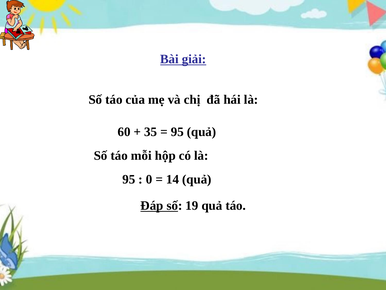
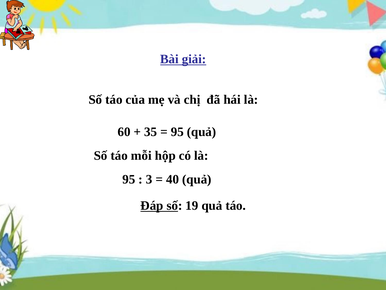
0: 0 -> 3
14: 14 -> 40
